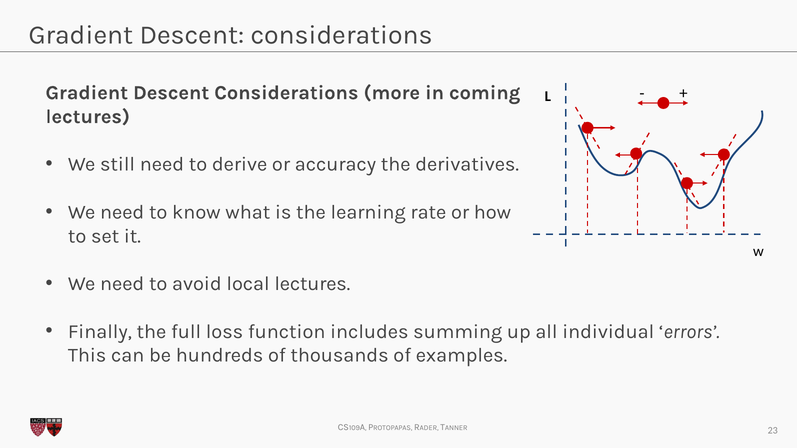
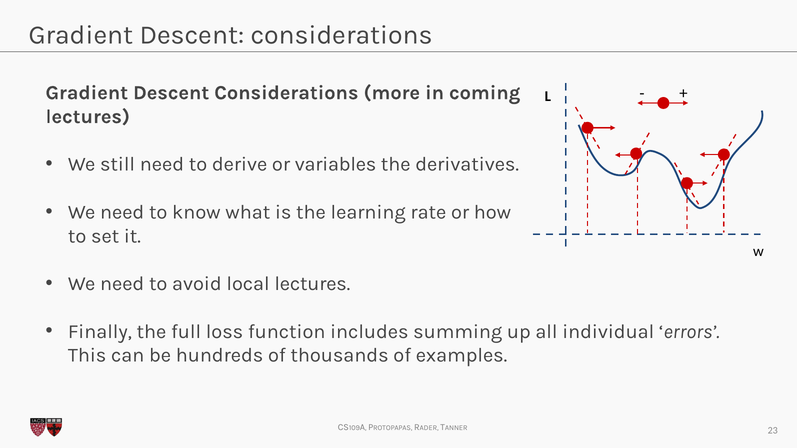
accuracy: accuracy -> variables
